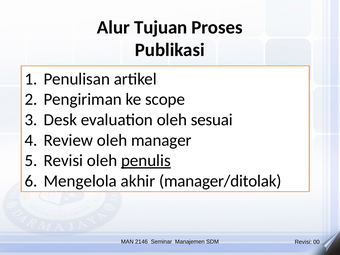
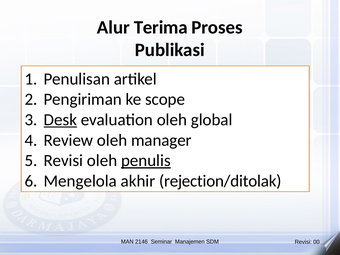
Tujuan: Tujuan -> Terima
Desk underline: none -> present
sesuai: sesuai -> global
manager/ditolak: manager/ditolak -> rejection/ditolak
